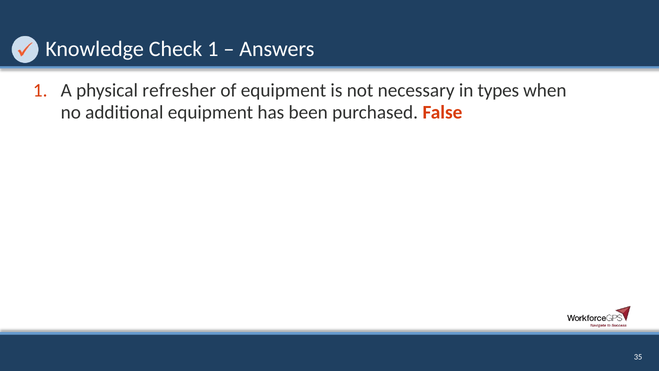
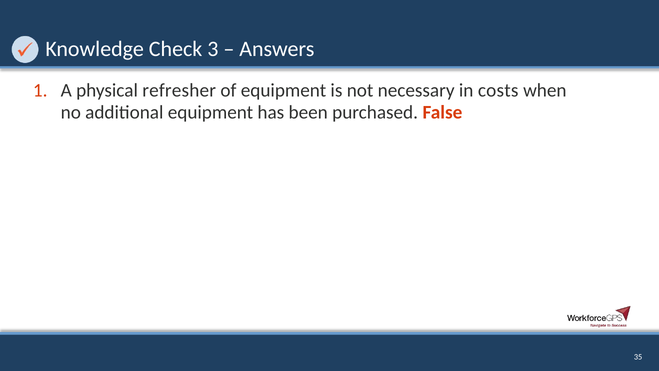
Check 1: 1 -> 3
types: types -> costs
